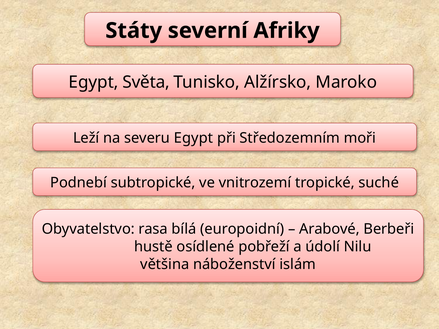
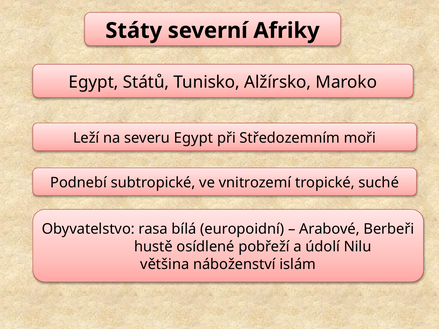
Světa: Světa -> Států
